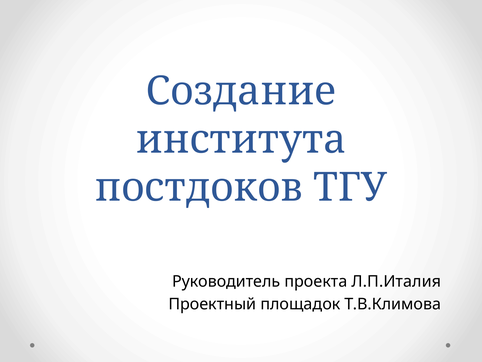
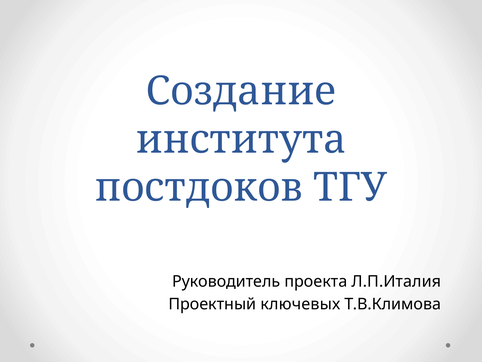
площадок: площадок -> ключевых
